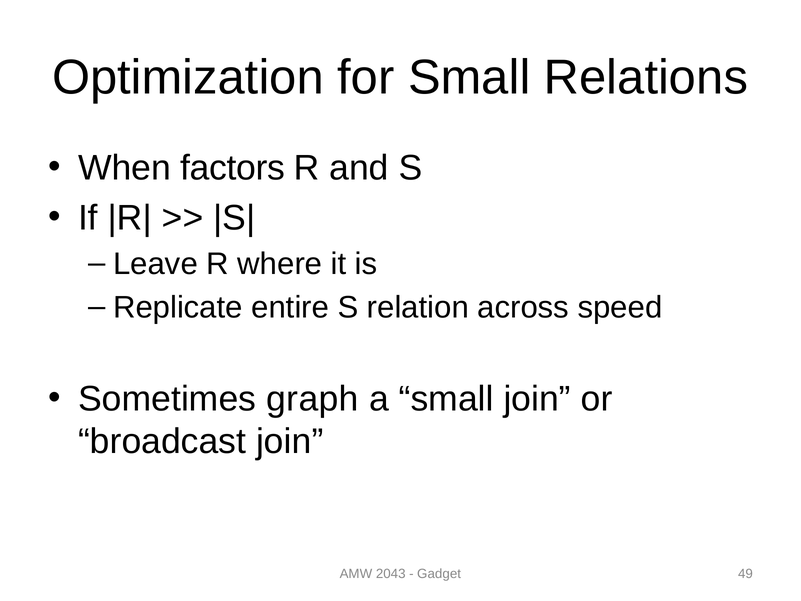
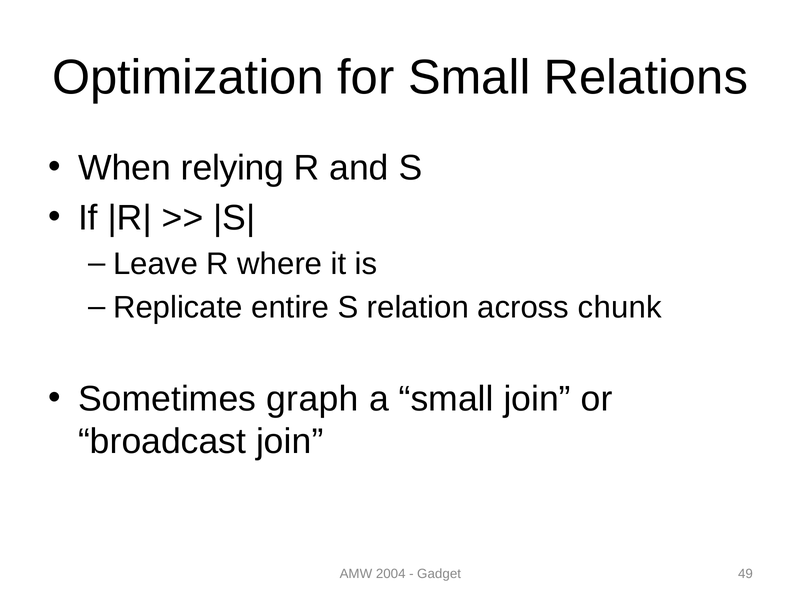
factors: factors -> relying
speed: speed -> chunk
2043: 2043 -> 2004
